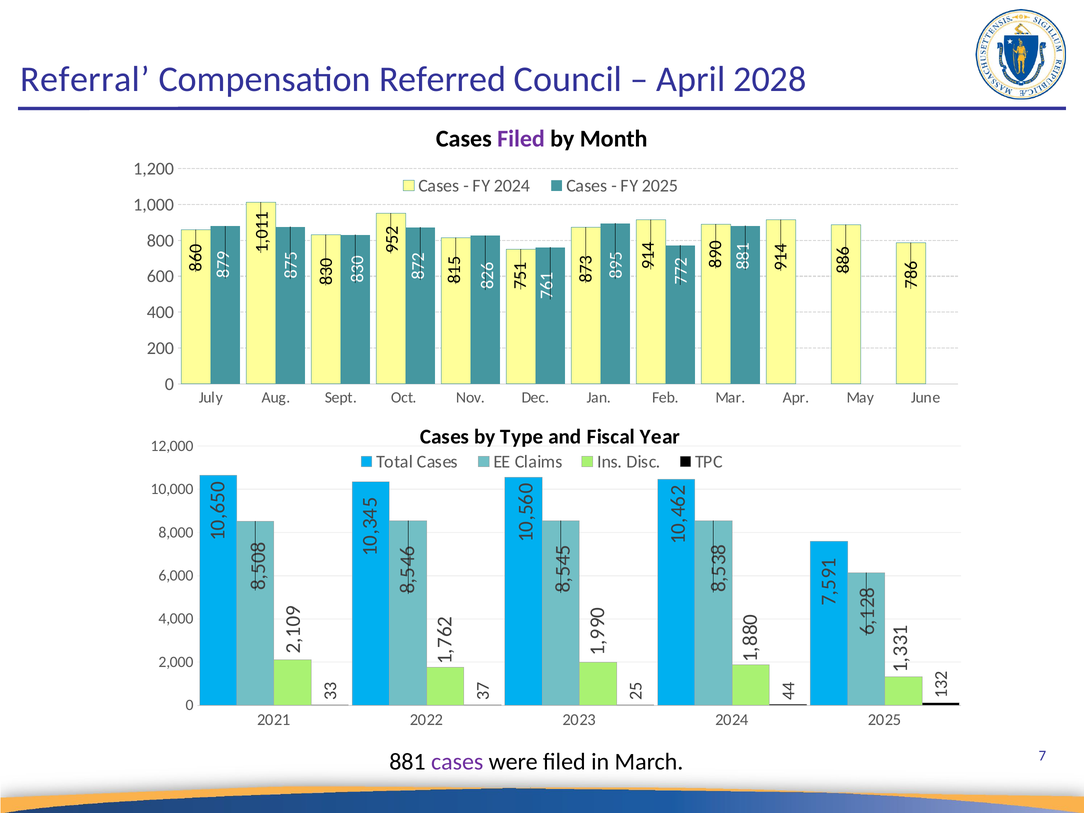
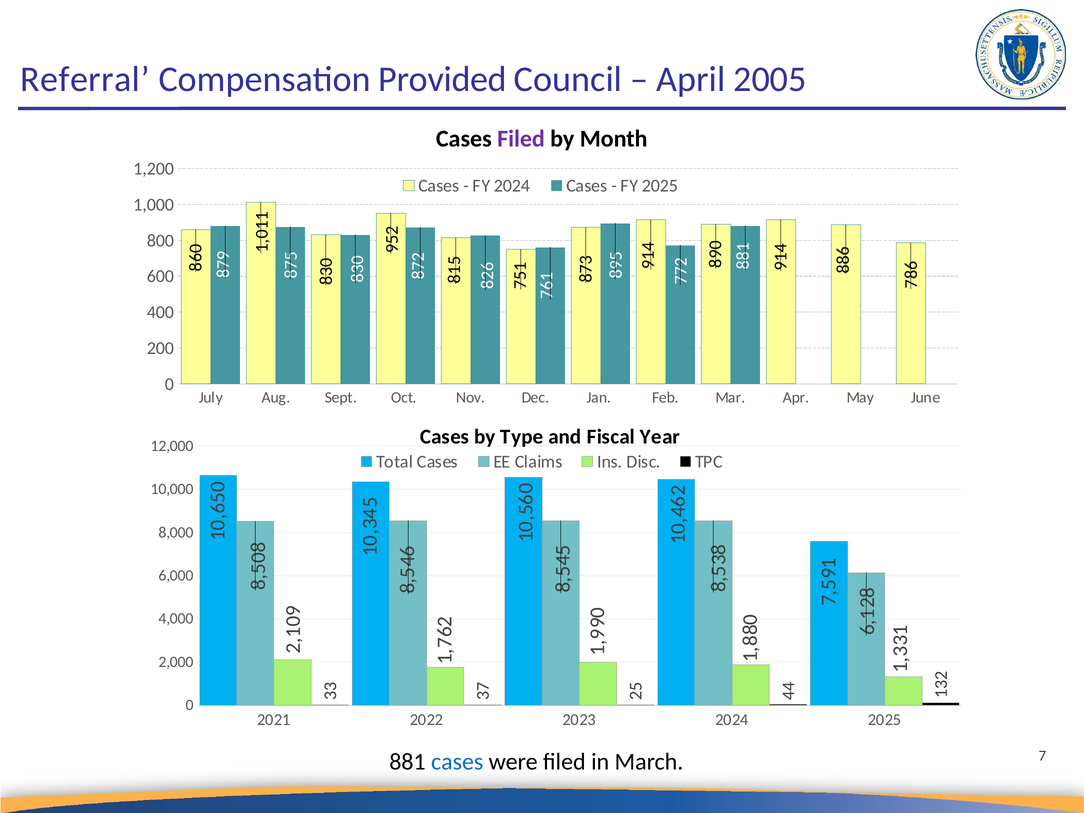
Referred: Referred -> Provided
2028: 2028 -> 2005
cases at (457, 762) colour: purple -> blue
